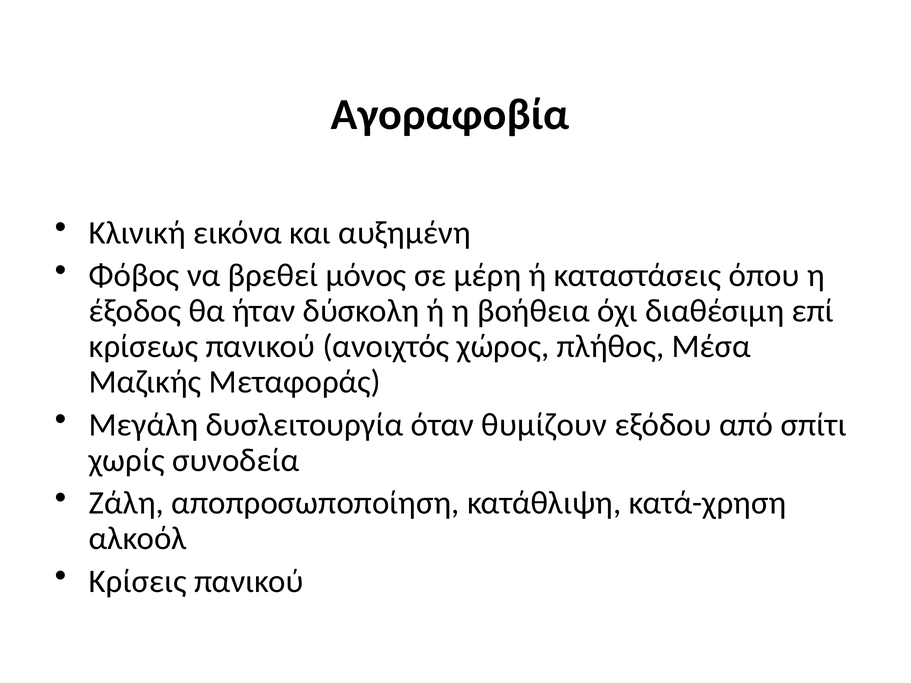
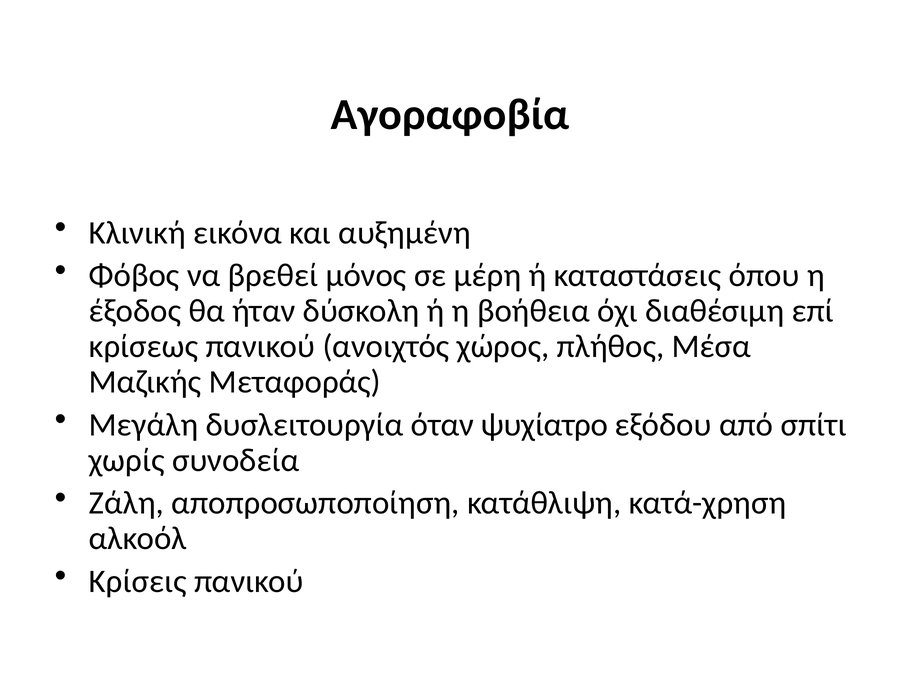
θυμίζουν: θυμίζουν -> ψυχίατρο
